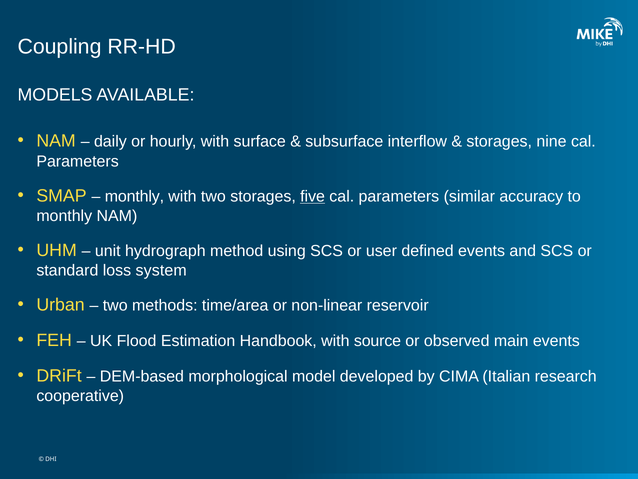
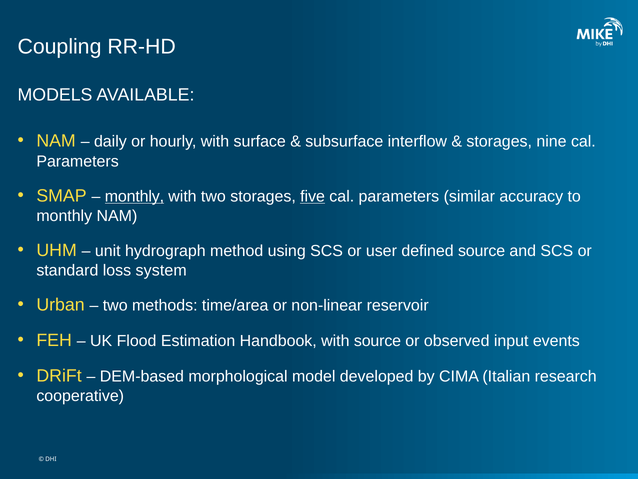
monthly at (134, 196) underline: none -> present
defined events: events -> source
main: main -> input
